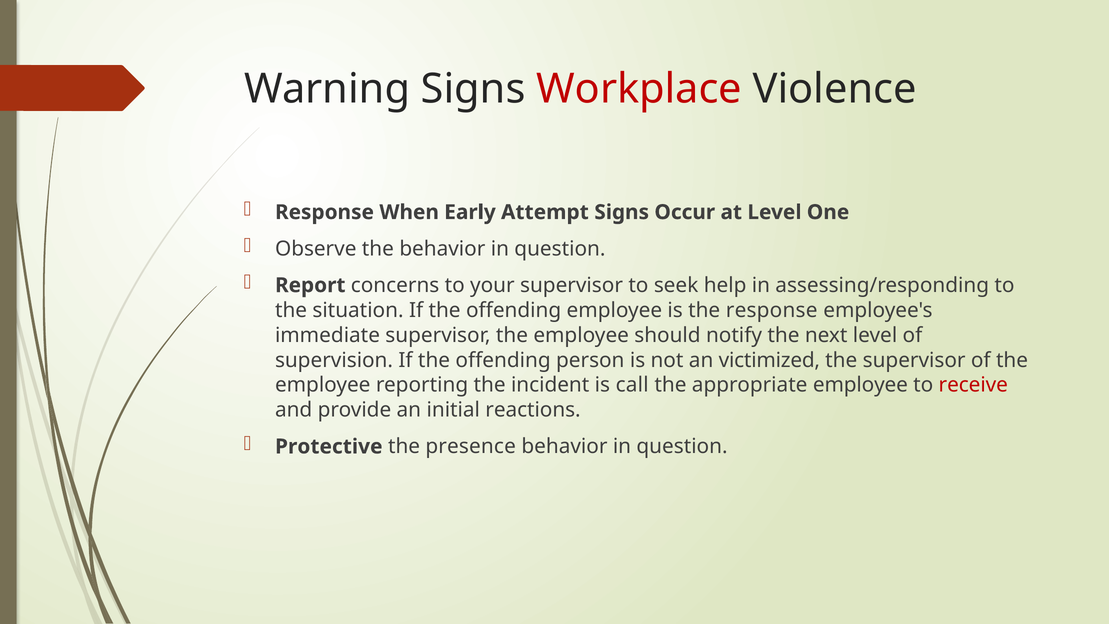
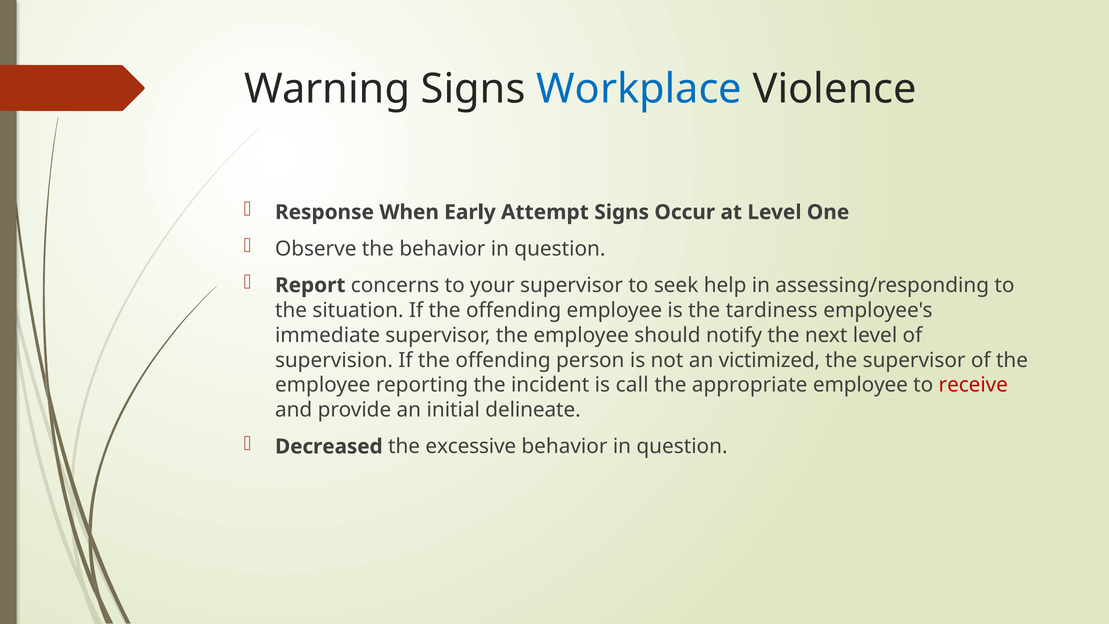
Workplace colour: red -> blue
the response: response -> tardiness
reactions: reactions -> delineate
Protective: Protective -> Decreased
presence: presence -> excessive
